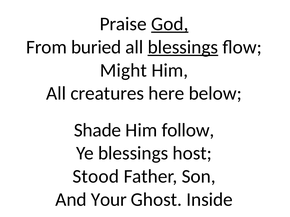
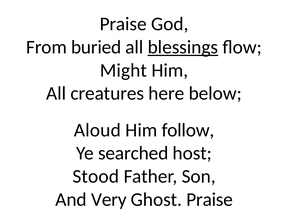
God underline: present -> none
Shade: Shade -> Aloud
Ye blessings: blessings -> searched
Your: Your -> Very
Ghost Inside: Inside -> Praise
